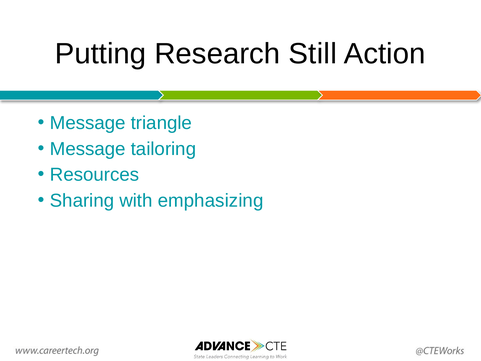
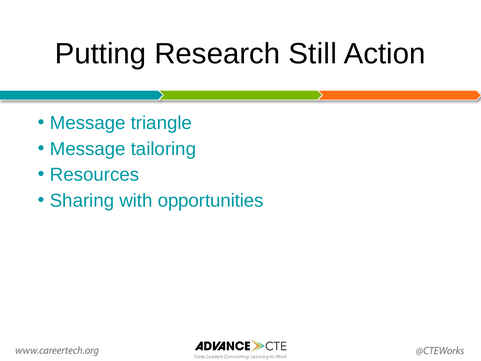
emphasizing: emphasizing -> opportunities
